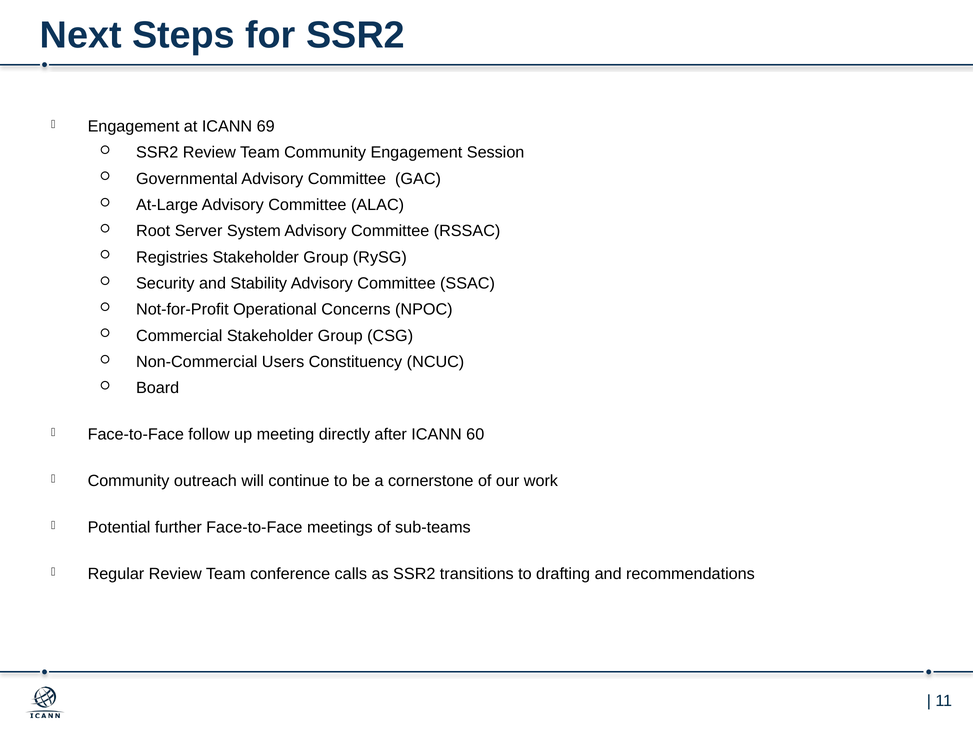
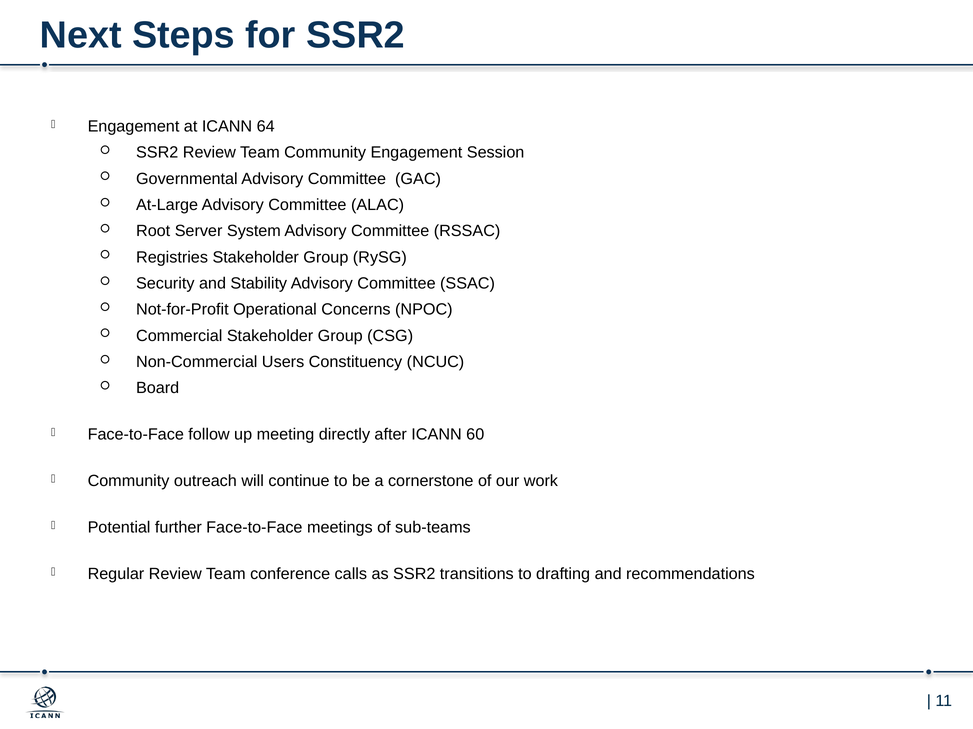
69: 69 -> 64
